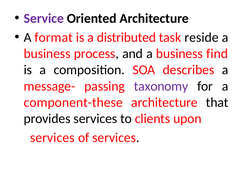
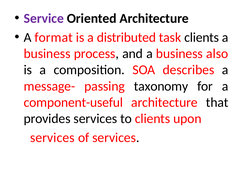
task reside: reside -> clients
find: find -> also
taxonomy colour: purple -> black
component-these: component-these -> component-useful
